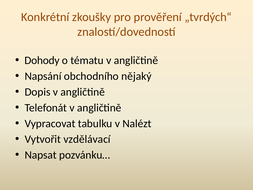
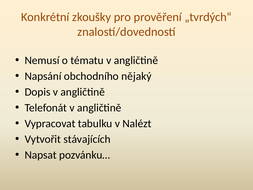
Dohody: Dohody -> Nemusí
vzdělávací: vzdělávací -> stávajících
